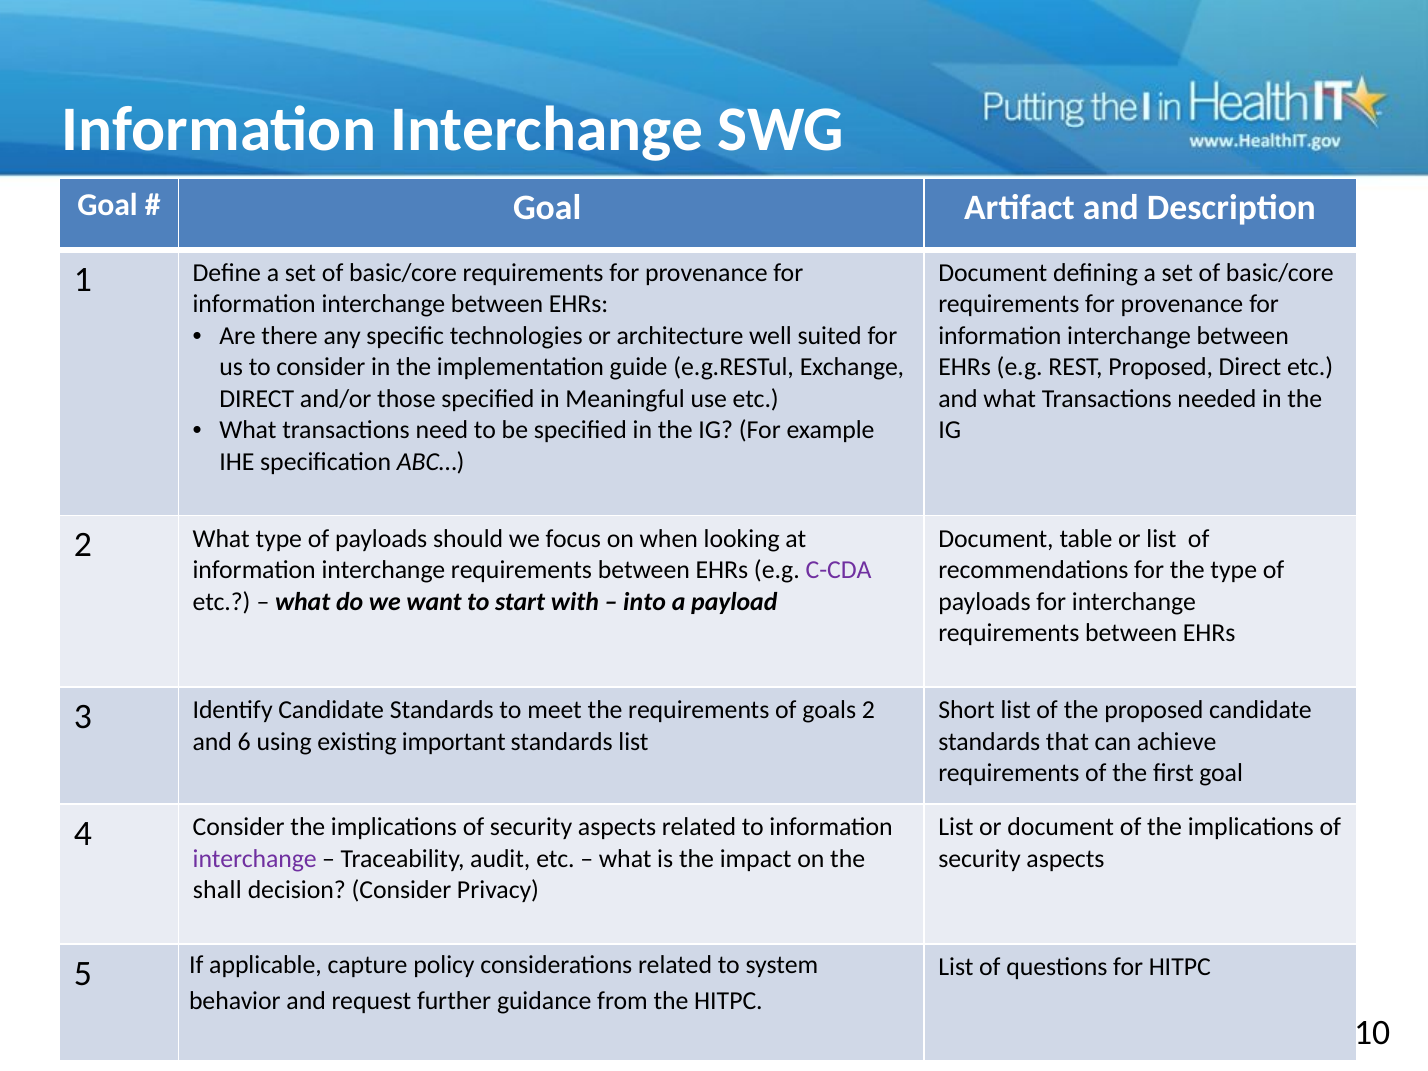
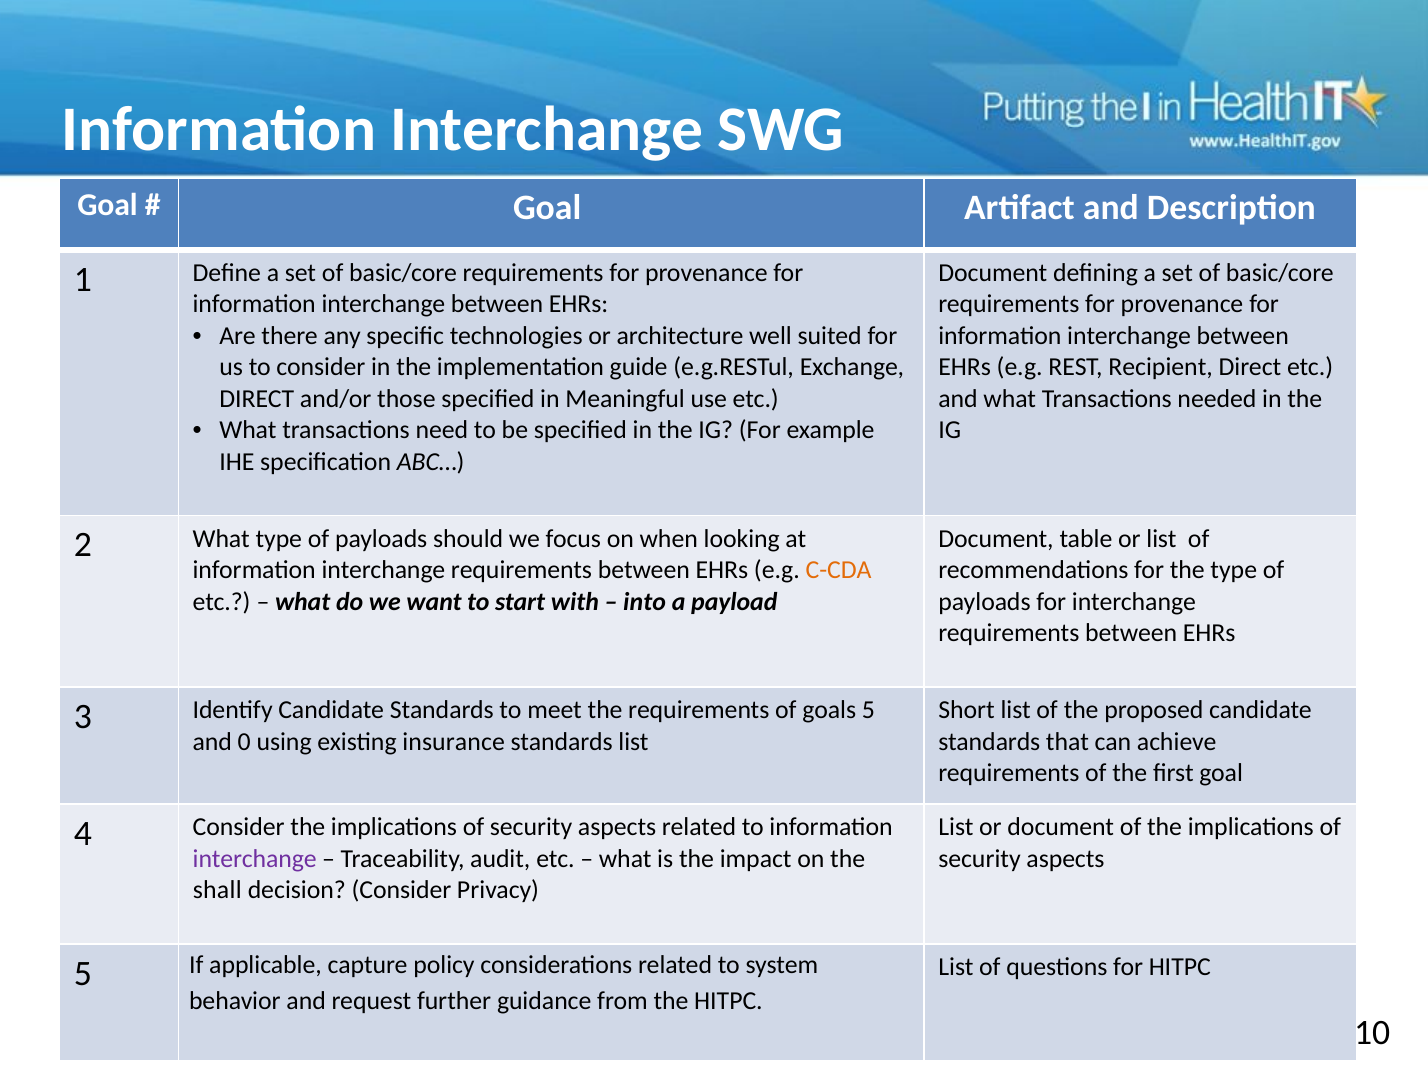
REST Proposed: Proposed -> Recipient
C-CDA colour: purple -> orange
goals 2: 2 -> 5
6: 6 -> 0
important: important -> insurance
